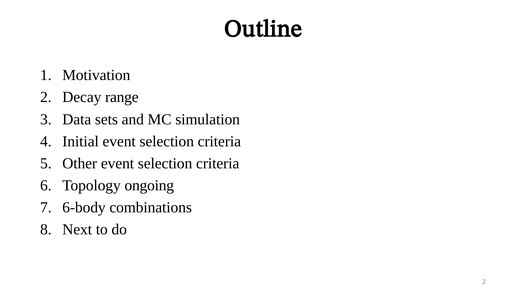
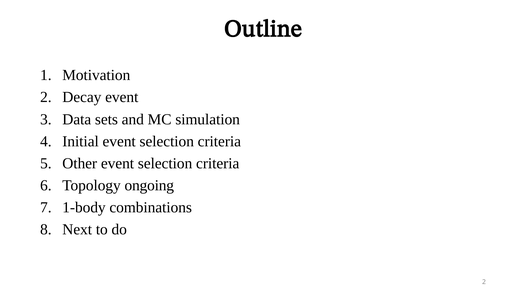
Decay range: range -> event
6-body: 6-body -> 1-body
